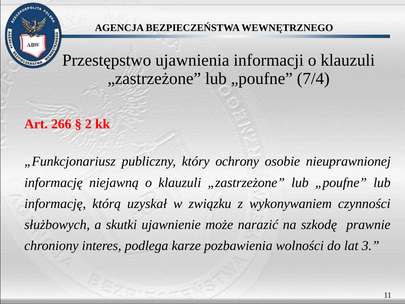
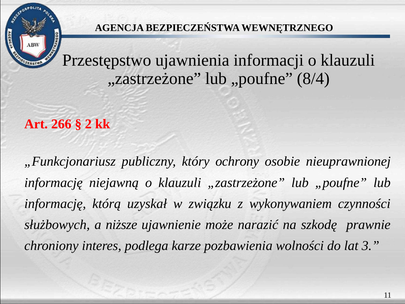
7/4: 7/4 -> 8/4
skutki: skutki -> niższe
